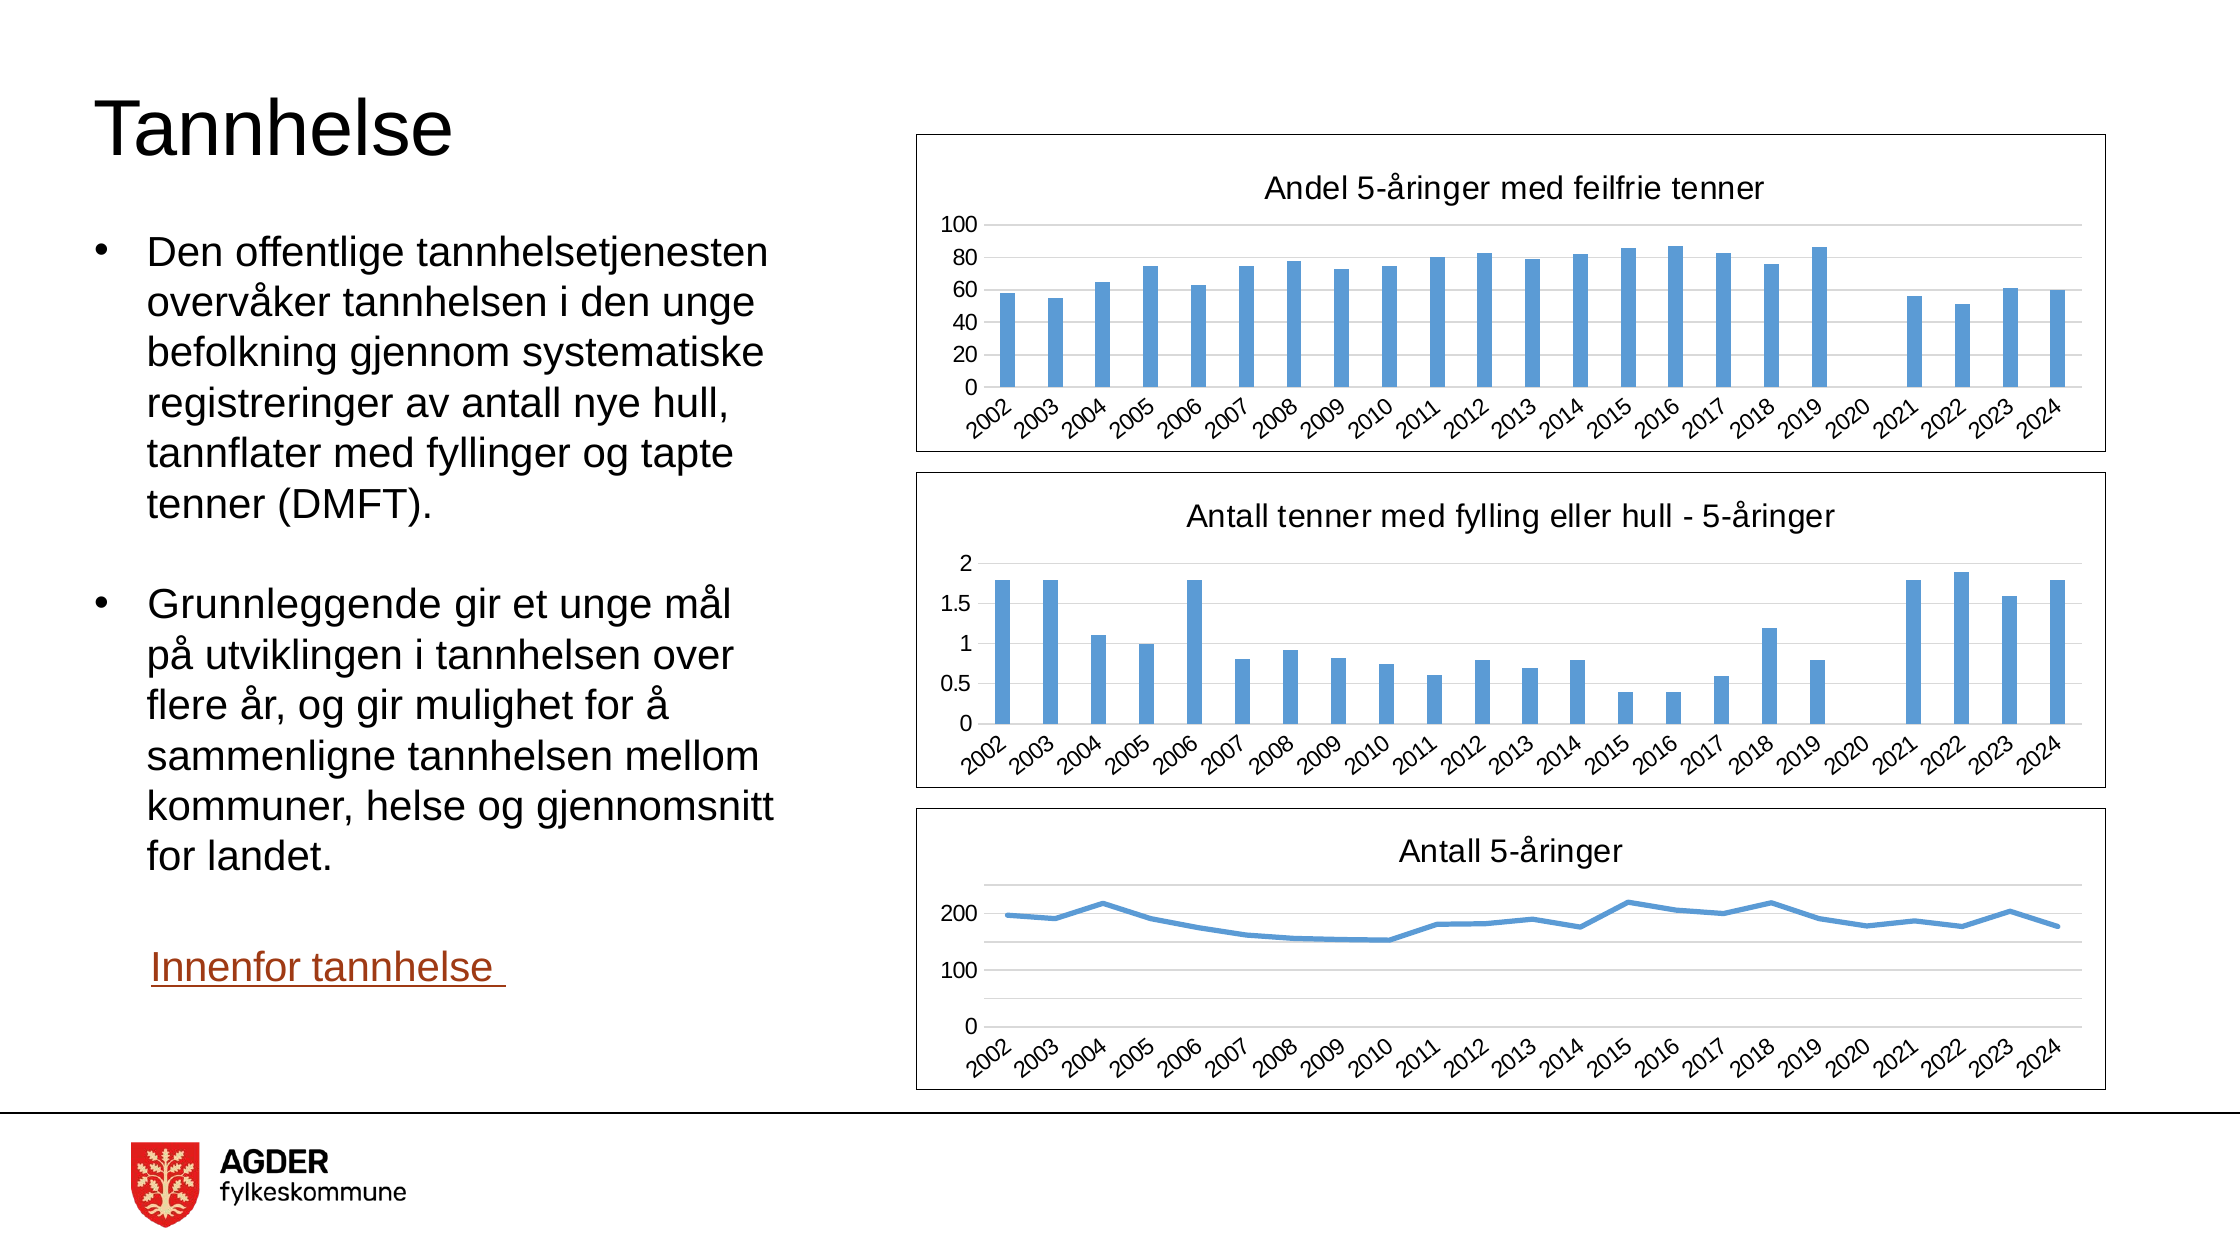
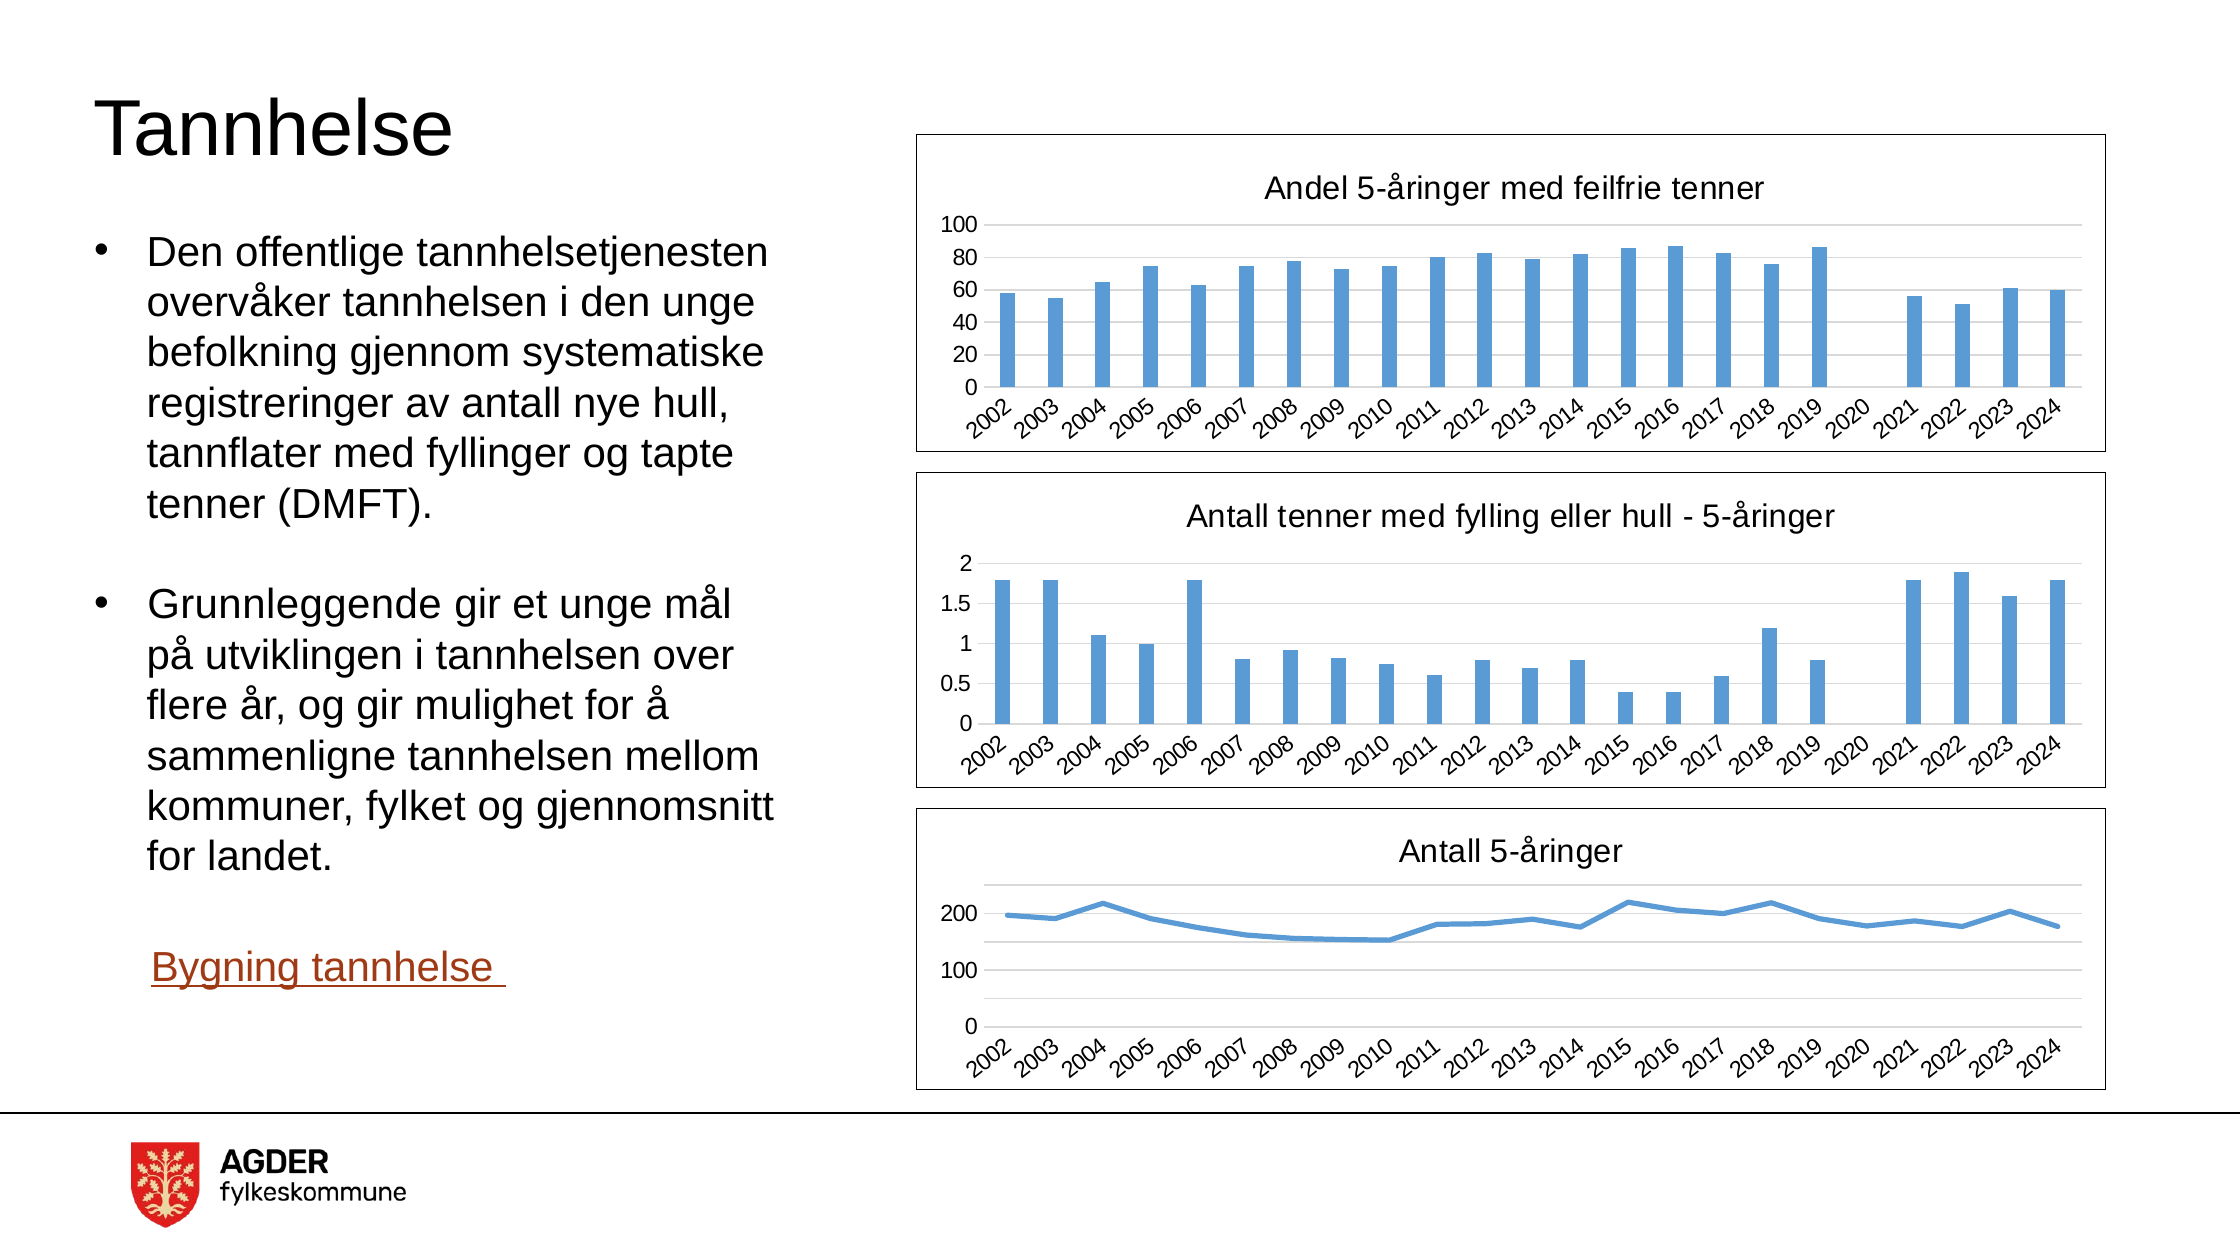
helse: helse -> fylket
Innenfor: Innenfor -> Bygning
